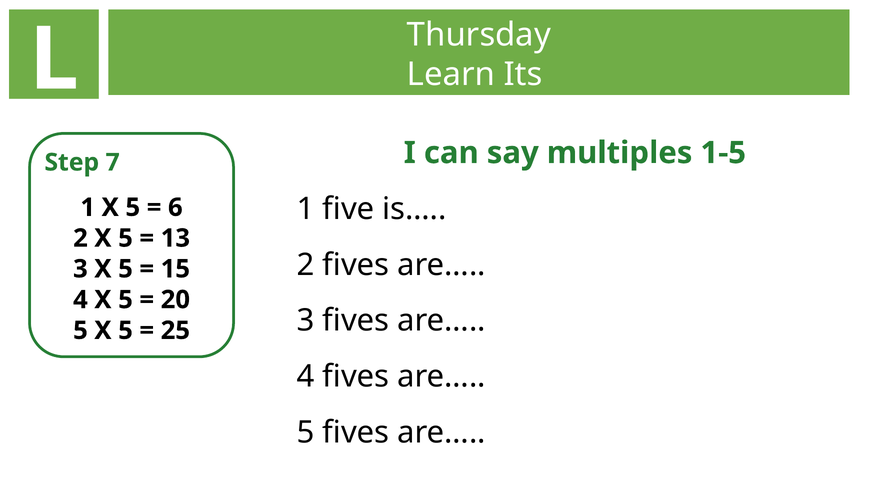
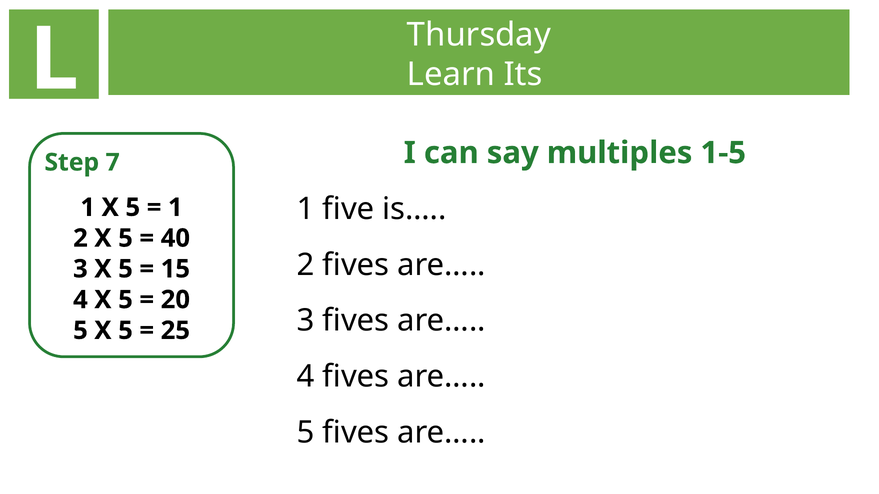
6 at (175, 208): 6 -> 1
13: 13 -> 40
